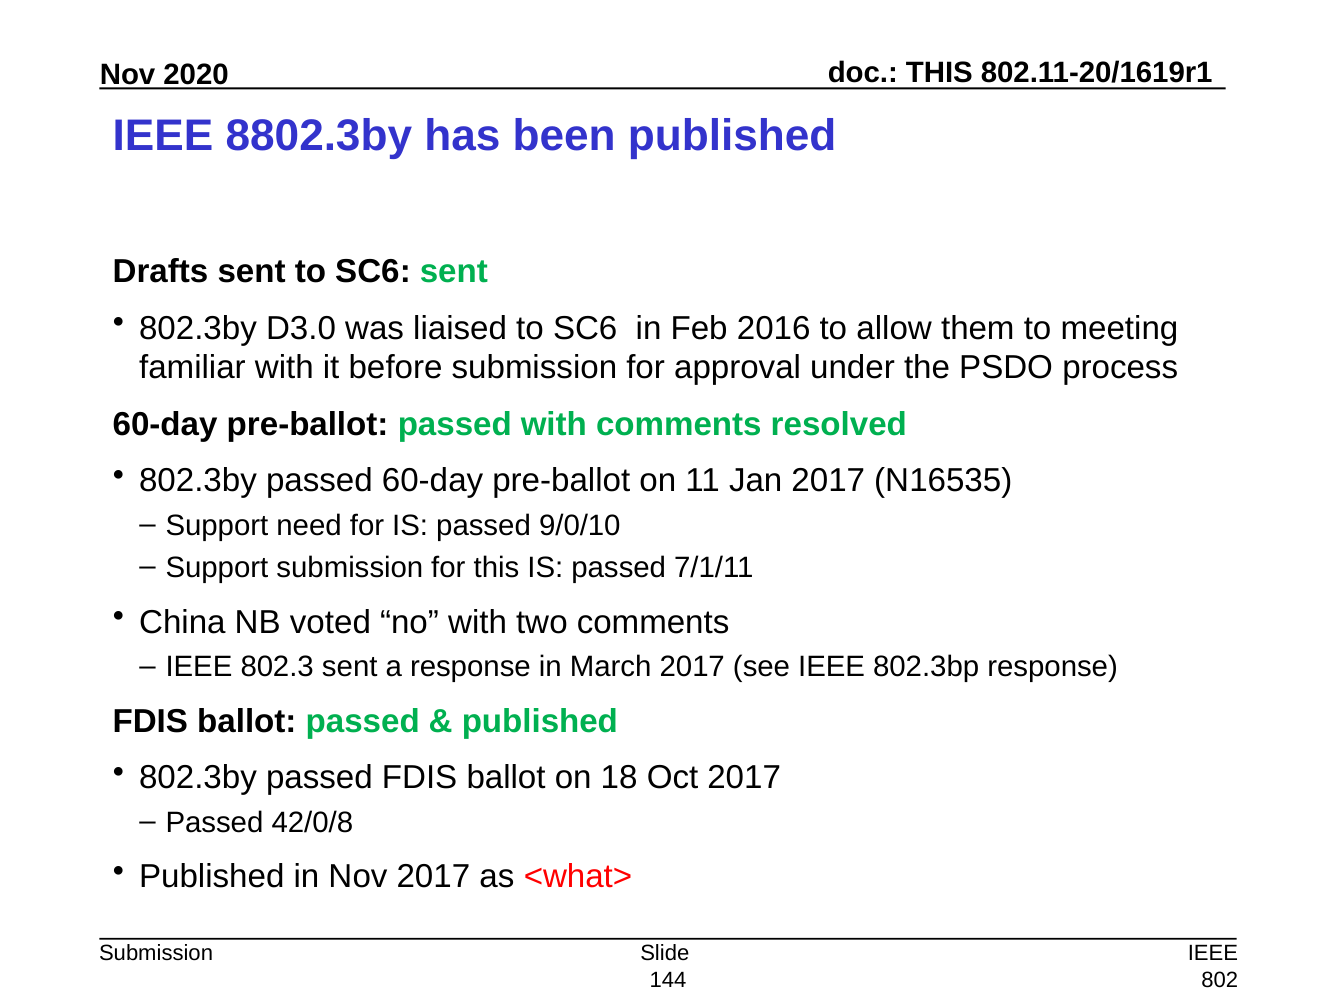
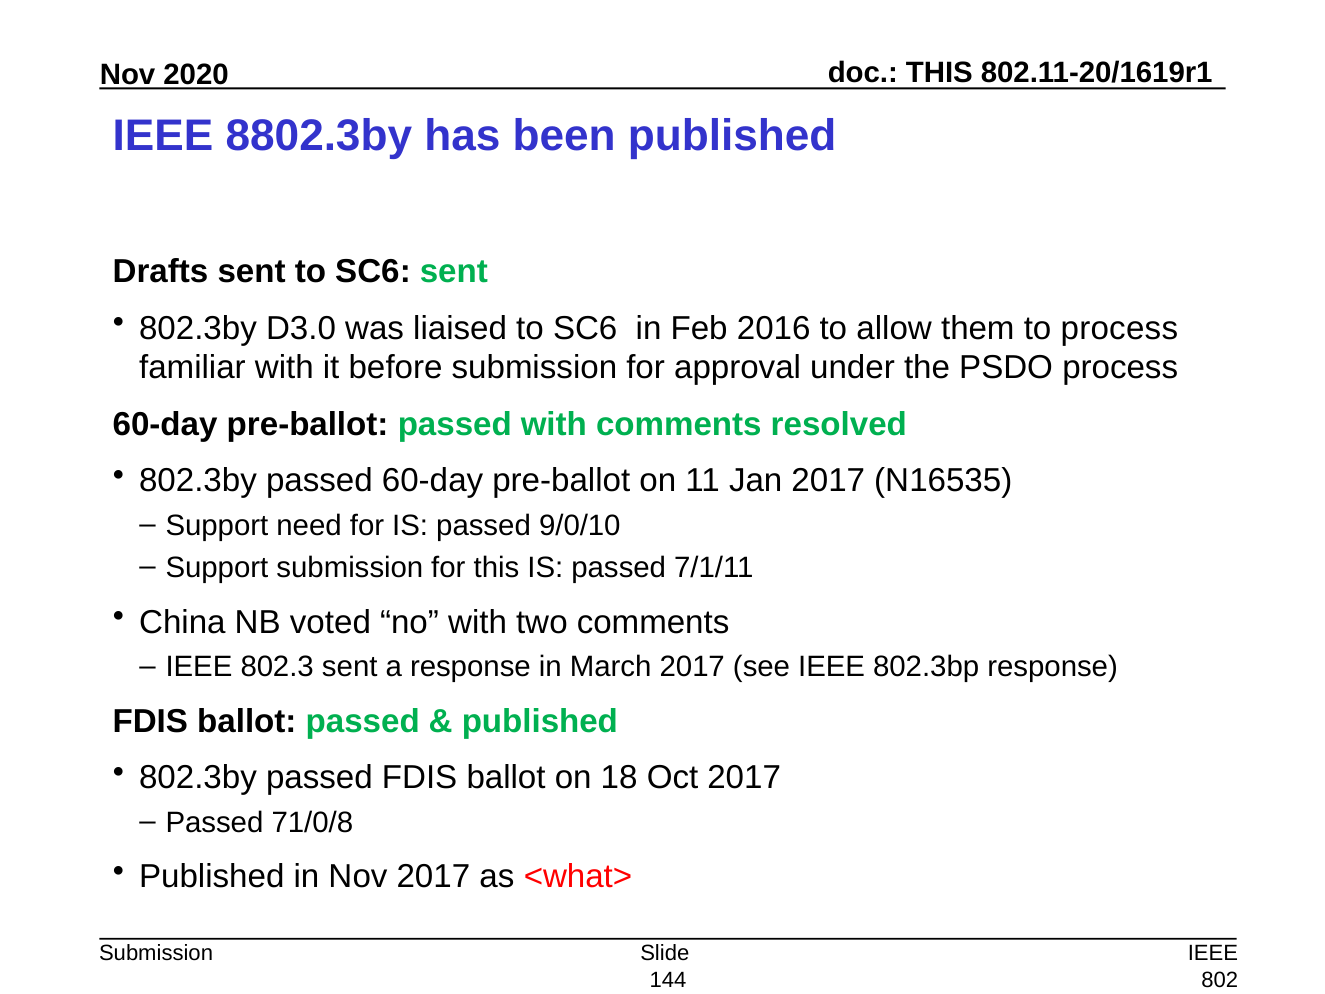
to meeting: meeting -> process
42/0/8: 42/0/8 -> 71/0/8
